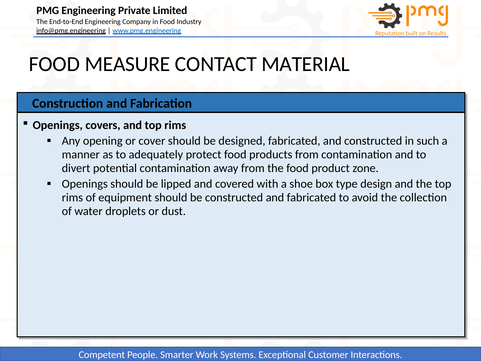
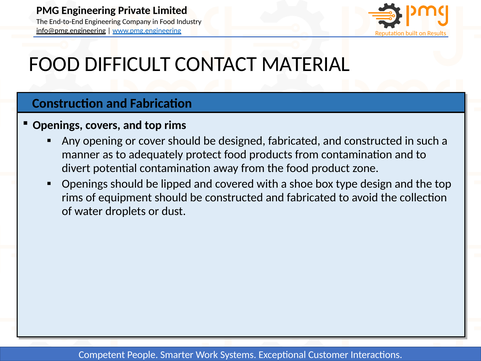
MEASURE: MEASURE -> DIFFICULT
